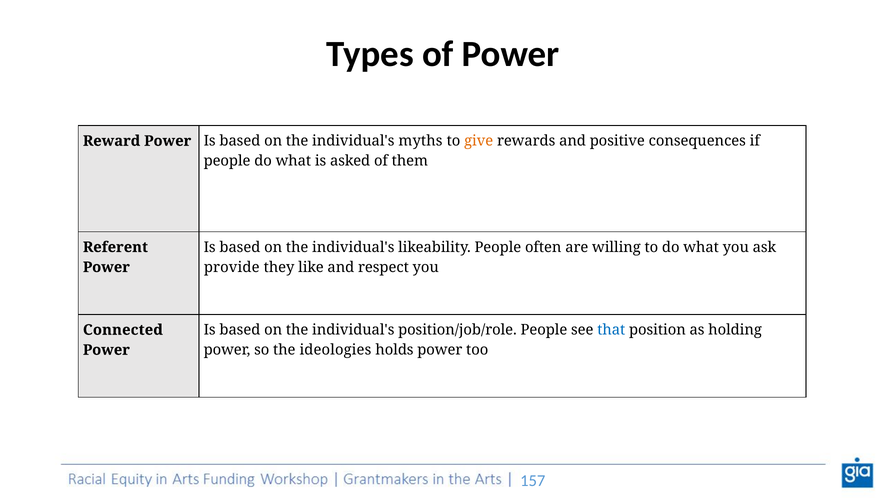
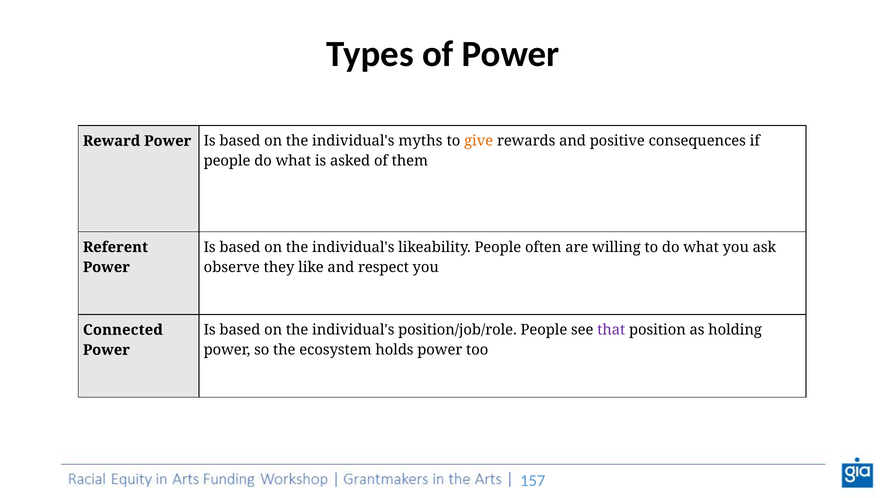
provide: provide -> observe
that colour: blue -> purple
ideologies: ideologies -> ecosystem
